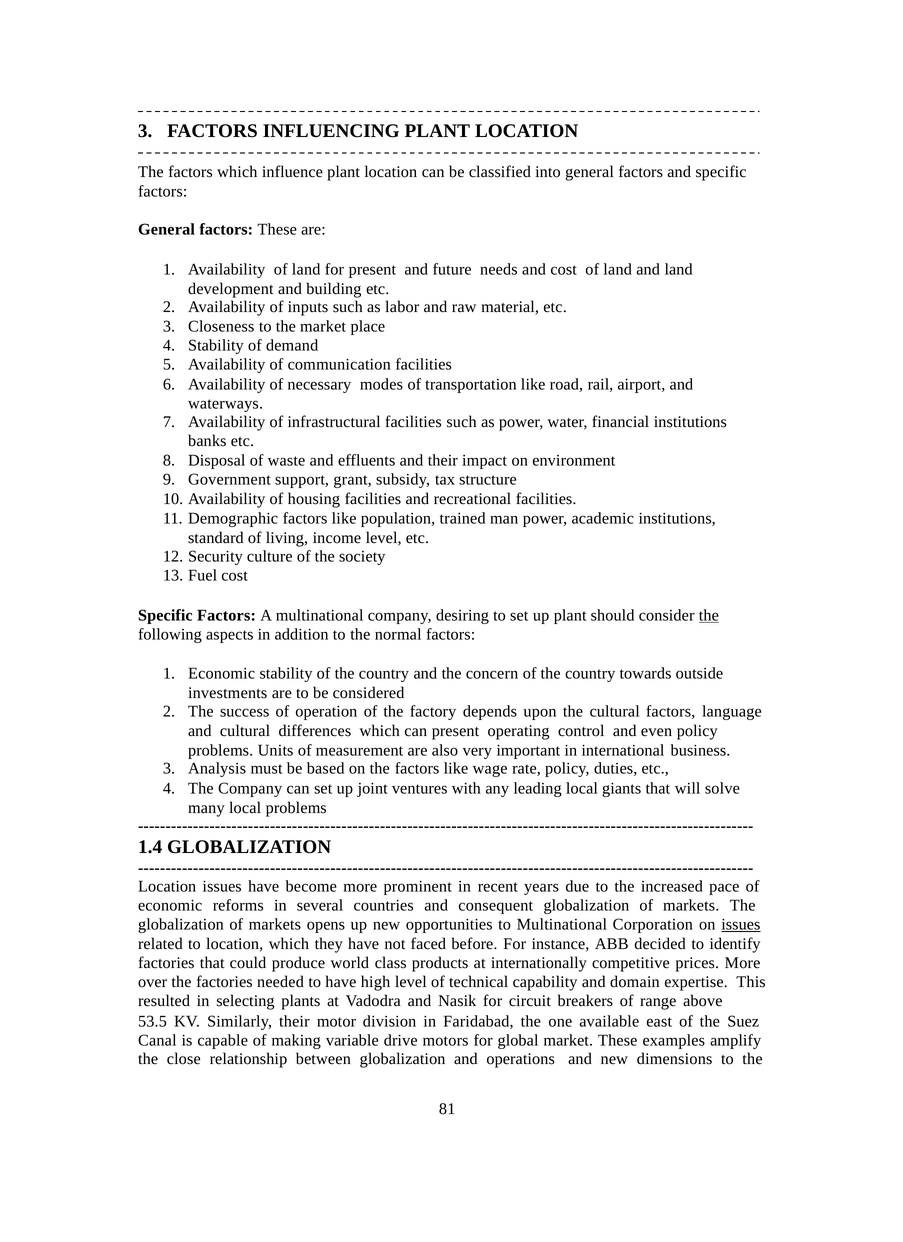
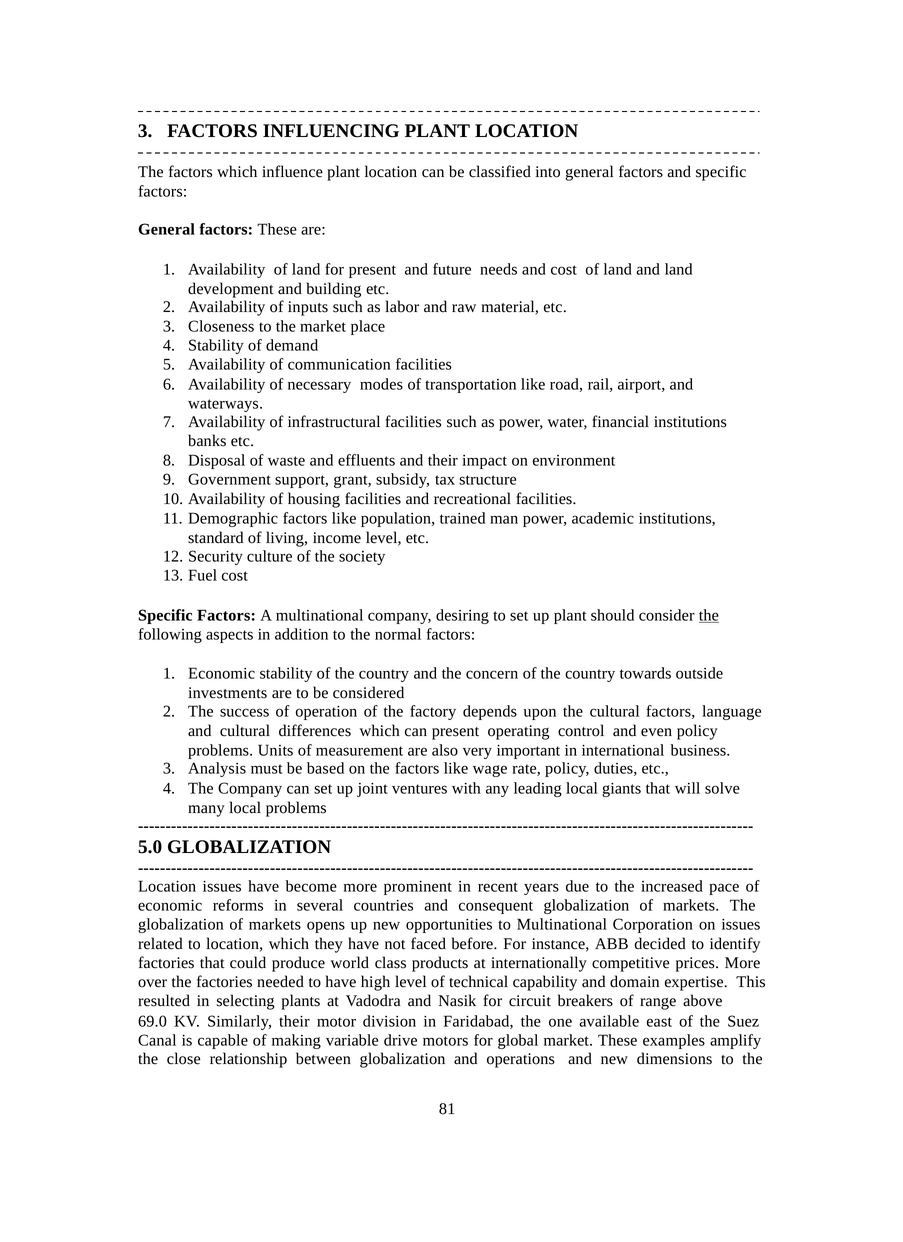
1.4: 1.4 -> 5.0
issues at (741, 925) underline: present -> none
53.5: 53.5 -> 69.0
